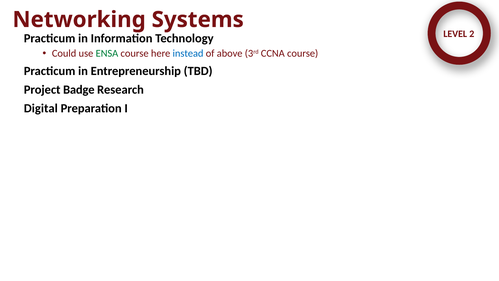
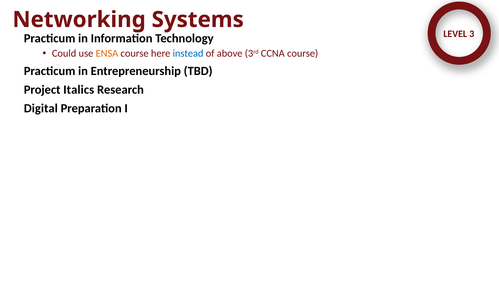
2: 2 -> 3
ENSA colour: green -> orange
Badge: Badge -> Italics
